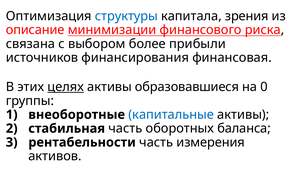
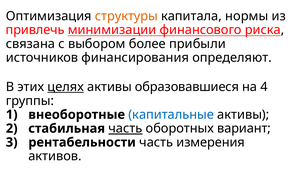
структуры colour: blue -> orange
зрения: зрения -> нормы
описание: описание -> привлечь
финансовая: финансовая -> определяют
0: 0 -> 4
часть at (125, 128) underline: none -> present
баланса: баланса -> вариант
